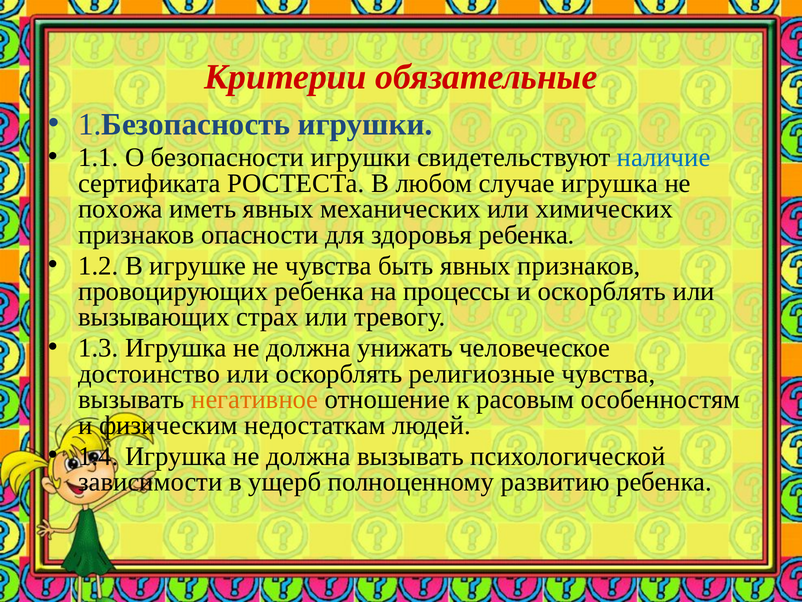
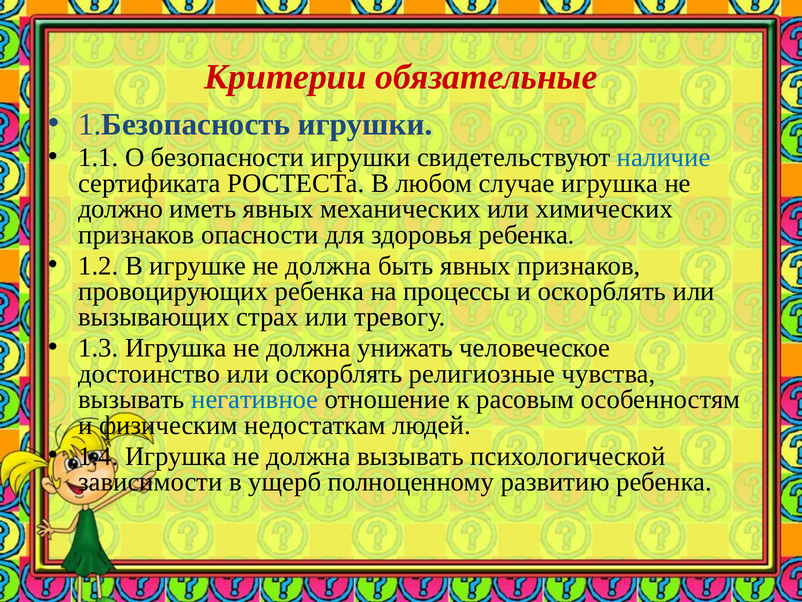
похожа: похожа -> должно
игрушке не чувства: чувства -> должна
негативное colour: orange -> blue
